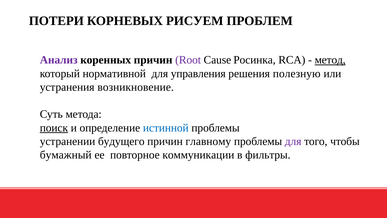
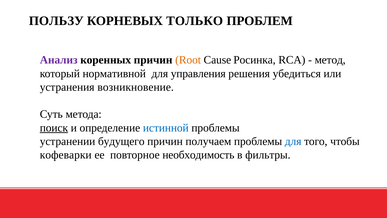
ПОТЕРИ: ПОТЕРИ -> ПОЛЬЗУ
РИСУЕМ: РИСУЕМ -> ТОЛЬКО
Root colour: purple -> orange
метод underline: present -> none
полезную: полезную -> убедиться
главному: главному -> получаем
для at (293, 141) colour: purple -> blue
бумажный: бумажный -> кофеварки
коммуникации: коммуникации -> необходимость
